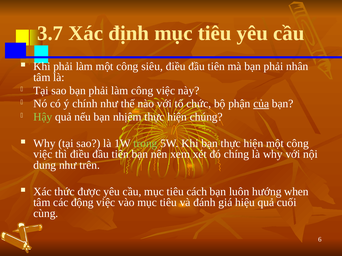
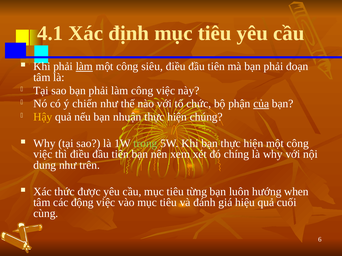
3.7: 3.7 -> 4.1
làm at (84, 67) underline: none -> present
nhân: nhân -> đoạn
chính: chính -> chiến
Hậy colour: light green -> yellow
nhịêm: nhịêm -> nhuận
cách: cách -> từng
